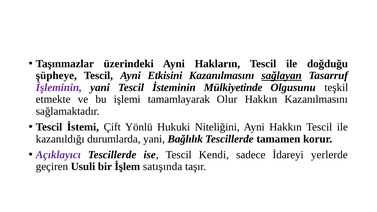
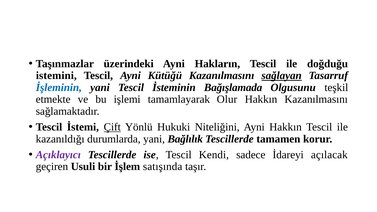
şüpheye: şüpheye -> istemini
Etkisini: Etkisini -> Kütüğü
İşleminin colour: purple -> blue
Mülkiyetinde: Mülkiyetinde -> Bağışlamada
Çift underline: none -> present
yerlerde: yerlerde -> açılacak
